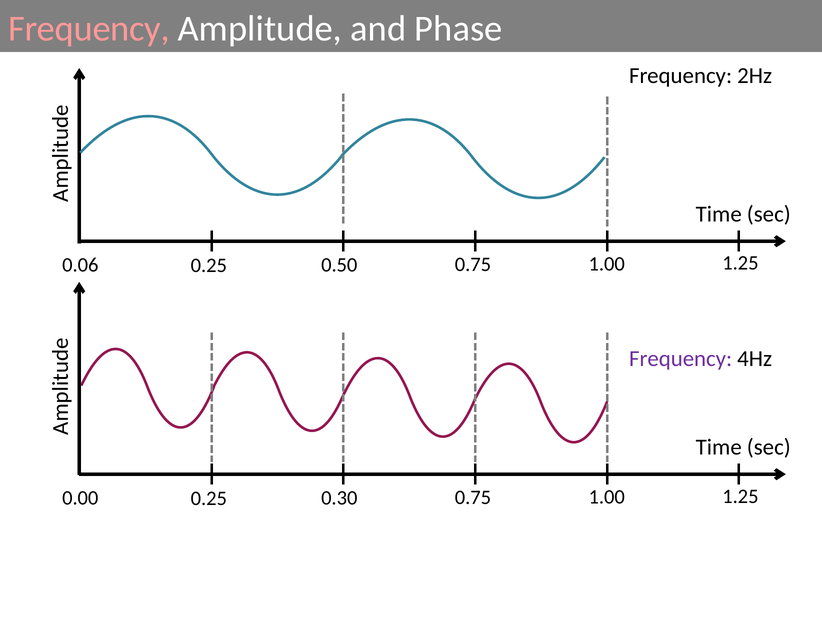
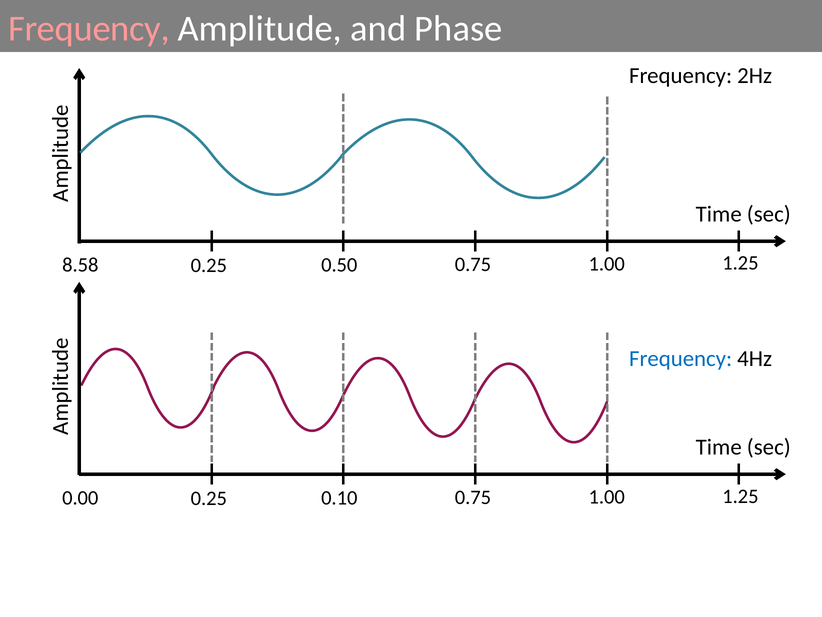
0.06: 0.06 -> 8.58
Frequency at (681, 359) colour: purple -> blue
0.30: 0.30 -> 0.10
